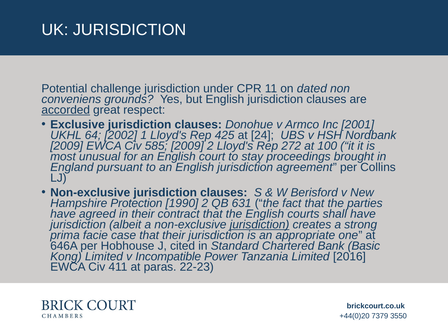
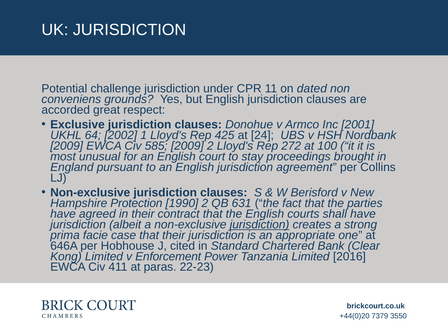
accorded underline: present -> none
Basic: Basic -> Clear
Incompatible: Incompatible -> Enforcement
